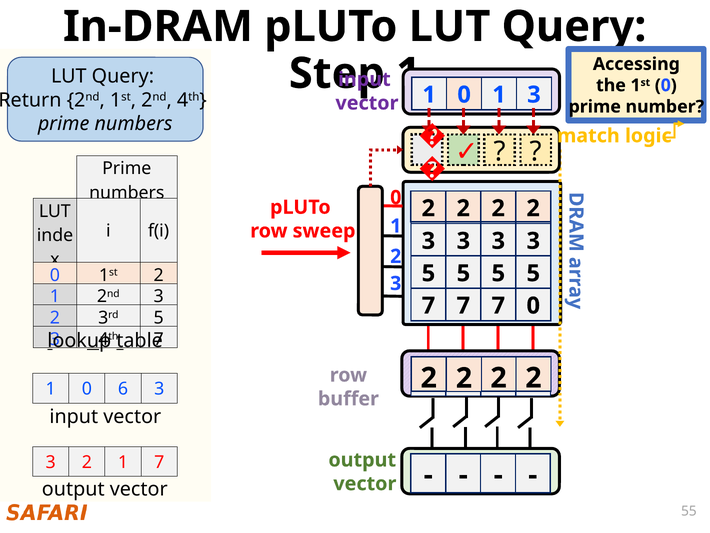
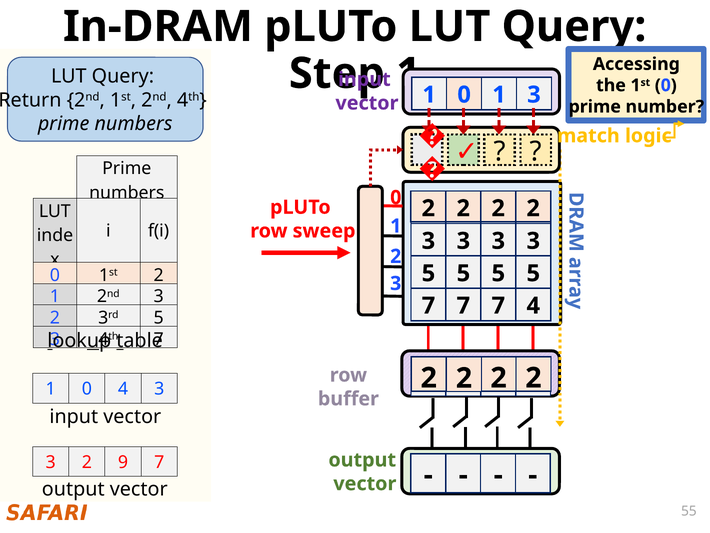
7 0: 0 -> 4
0 6: 6 -> 4
3 2 1: 1 -> 9
